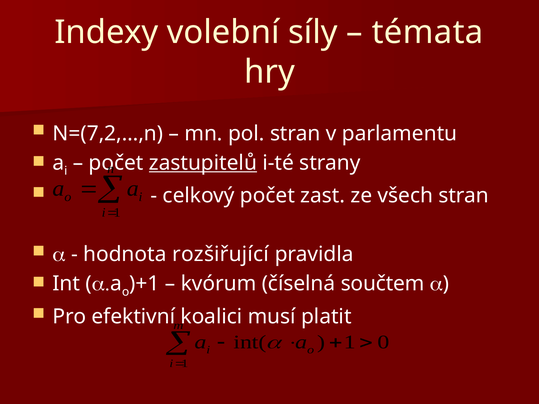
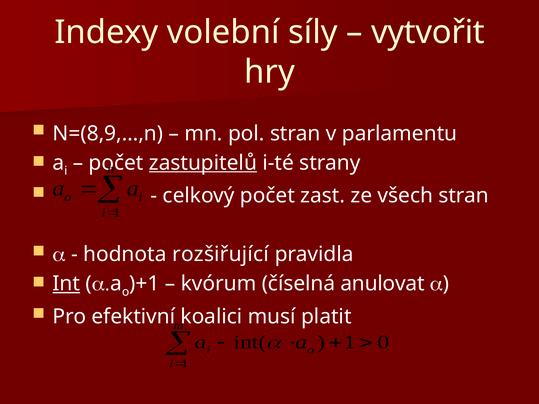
témata: témata -> vytvořit
N=(7,2,…,n: N=(7,2,…,n -> N=(8,9,…,n
Int underline: none -> present
součtem: součtem -> anulovat
